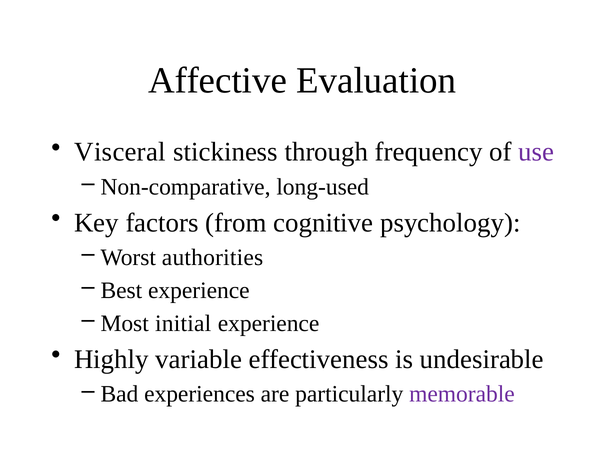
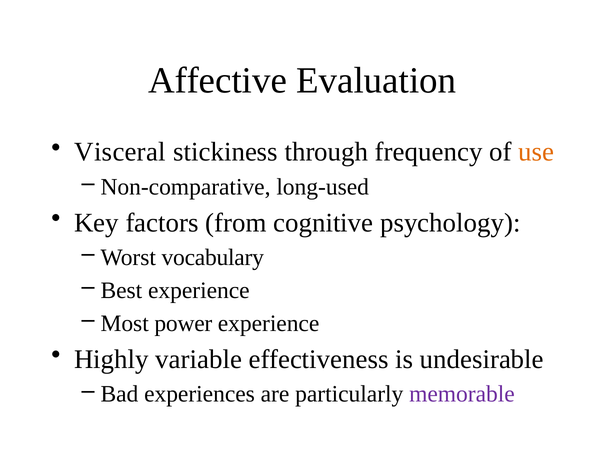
use colour: purple -> orange
authorities: authorities -> vocabulary
initial: initial -> power
